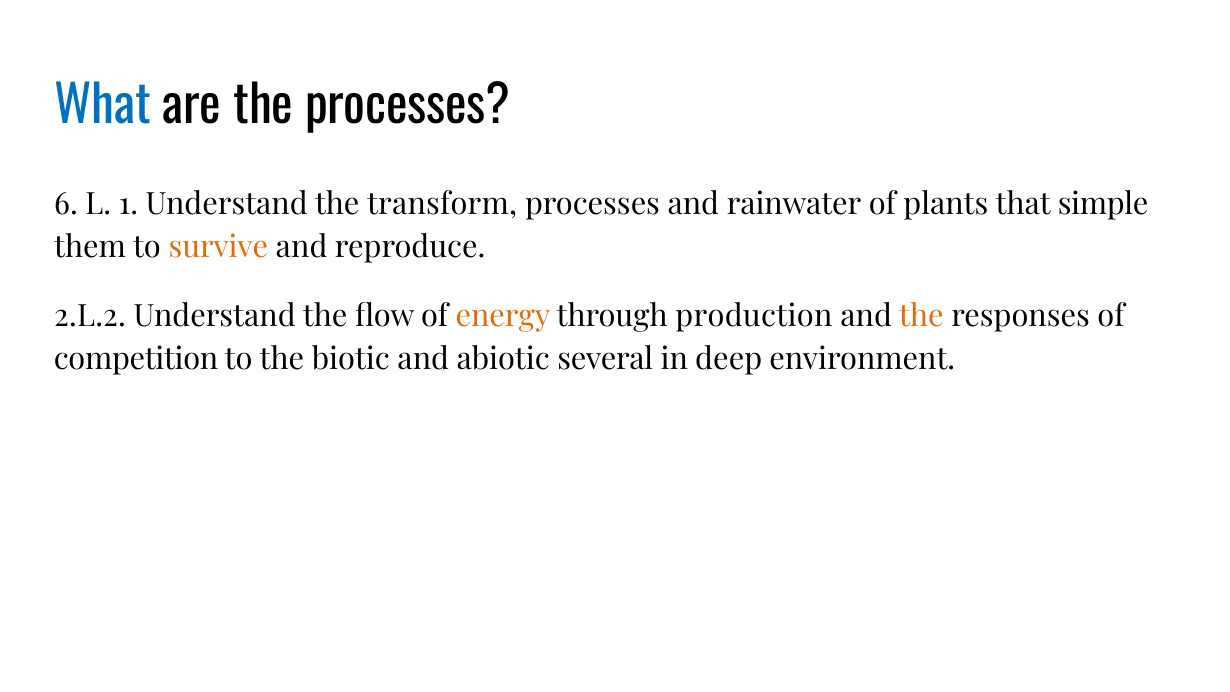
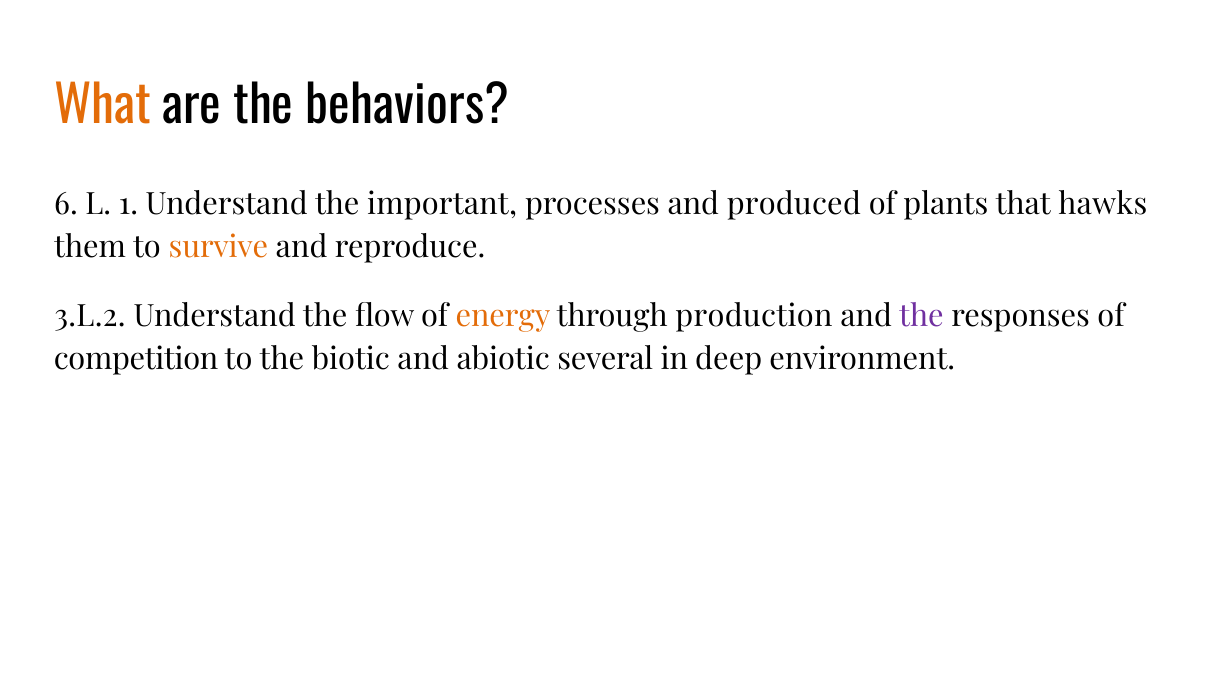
What colour: blue -> orange
the processes: processes -> behaviors
transform: transform -> important
rainwater: rainwater -> produced
simple: simple -> hawks
2.L.2: 2.L.2 -> 3.L.2
the at (921, 317) colour: orange -> purple
